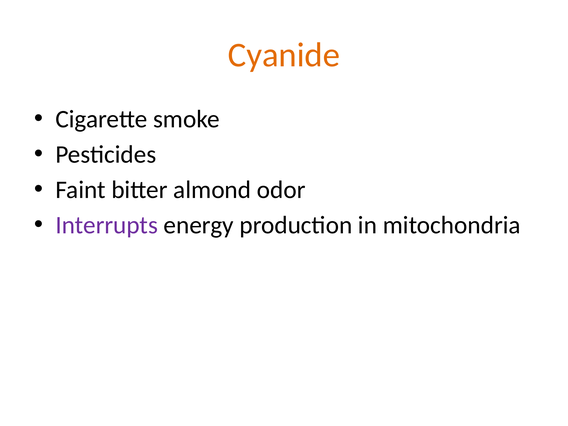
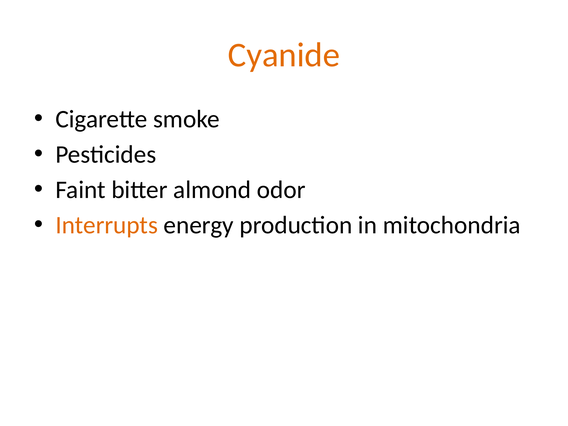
Interrupts colour: purple -> orange
